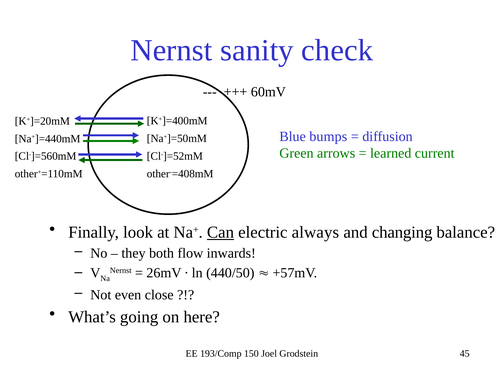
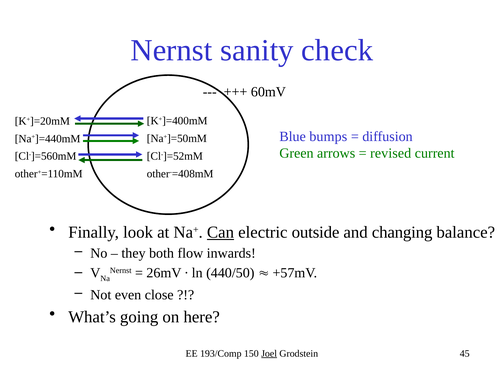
learned: learned -> revised
always: always -> outside
Joel underline: none -> present
